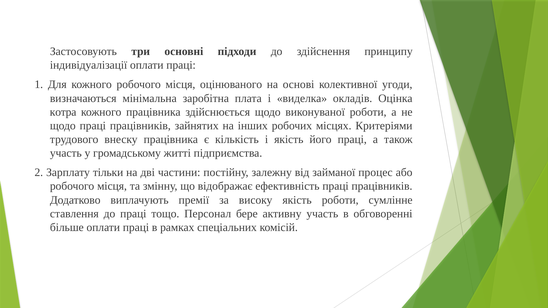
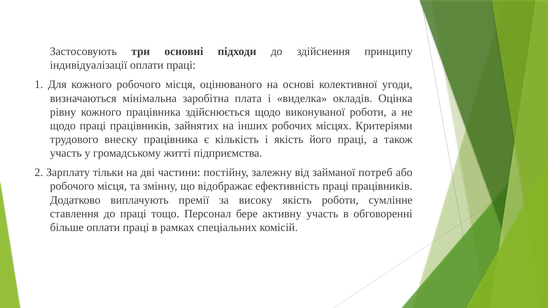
котра: котра -> рівну
процес: процес -> потреб
